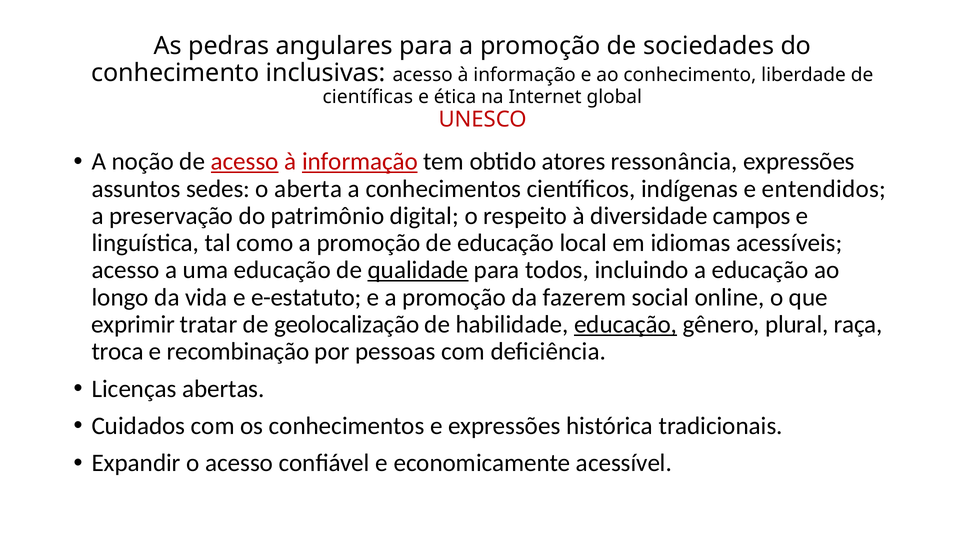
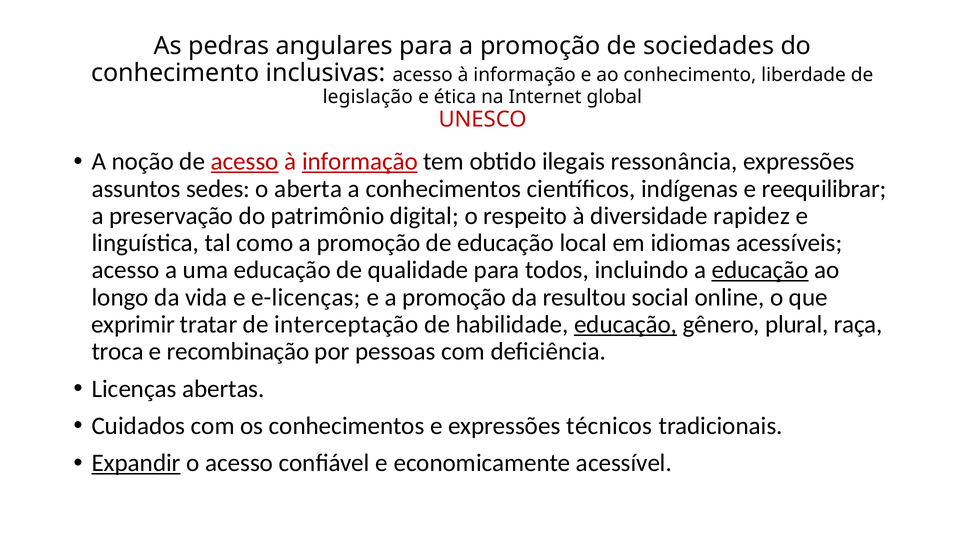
científicas: científicas -> legislação
atores: atores -> ilegais
entendidos: entendidos -> reequilibrar
campos: campos -> rapidez
qualidade underline: present -> none
educação at (760, 270) underline: none -> present
e-estatuto: e-estatuto -> e-licenças
fazerem: fazerem -> resultou
geolocalização: geolocalização -> interceptação
histórica: histórica -> técnicos
Expandir underline: none -> present
